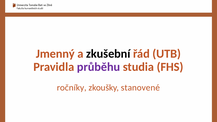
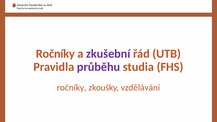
Jmenný at (55, 54): Jmenný -> Ročníky
zkušební colour: black -> purple
stanovené: stanovené -> vzdělávání
